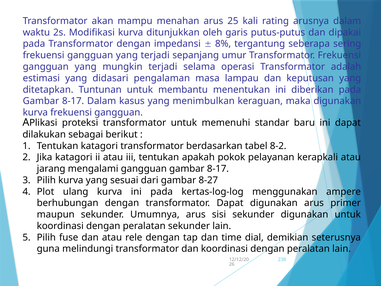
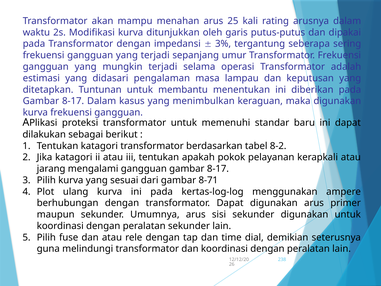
8%: 8% -> 3%
8-27: 8-27 -> 8-71
